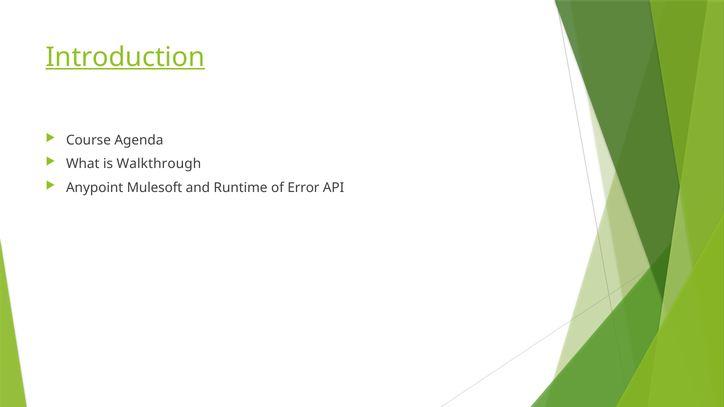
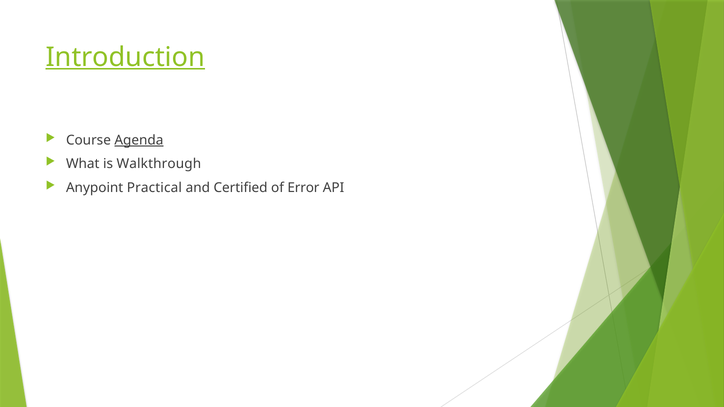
Agenda underline: none -> present
Mulesoft: Mulesoft -> Practical
Runtime: Runtime -> Certified
